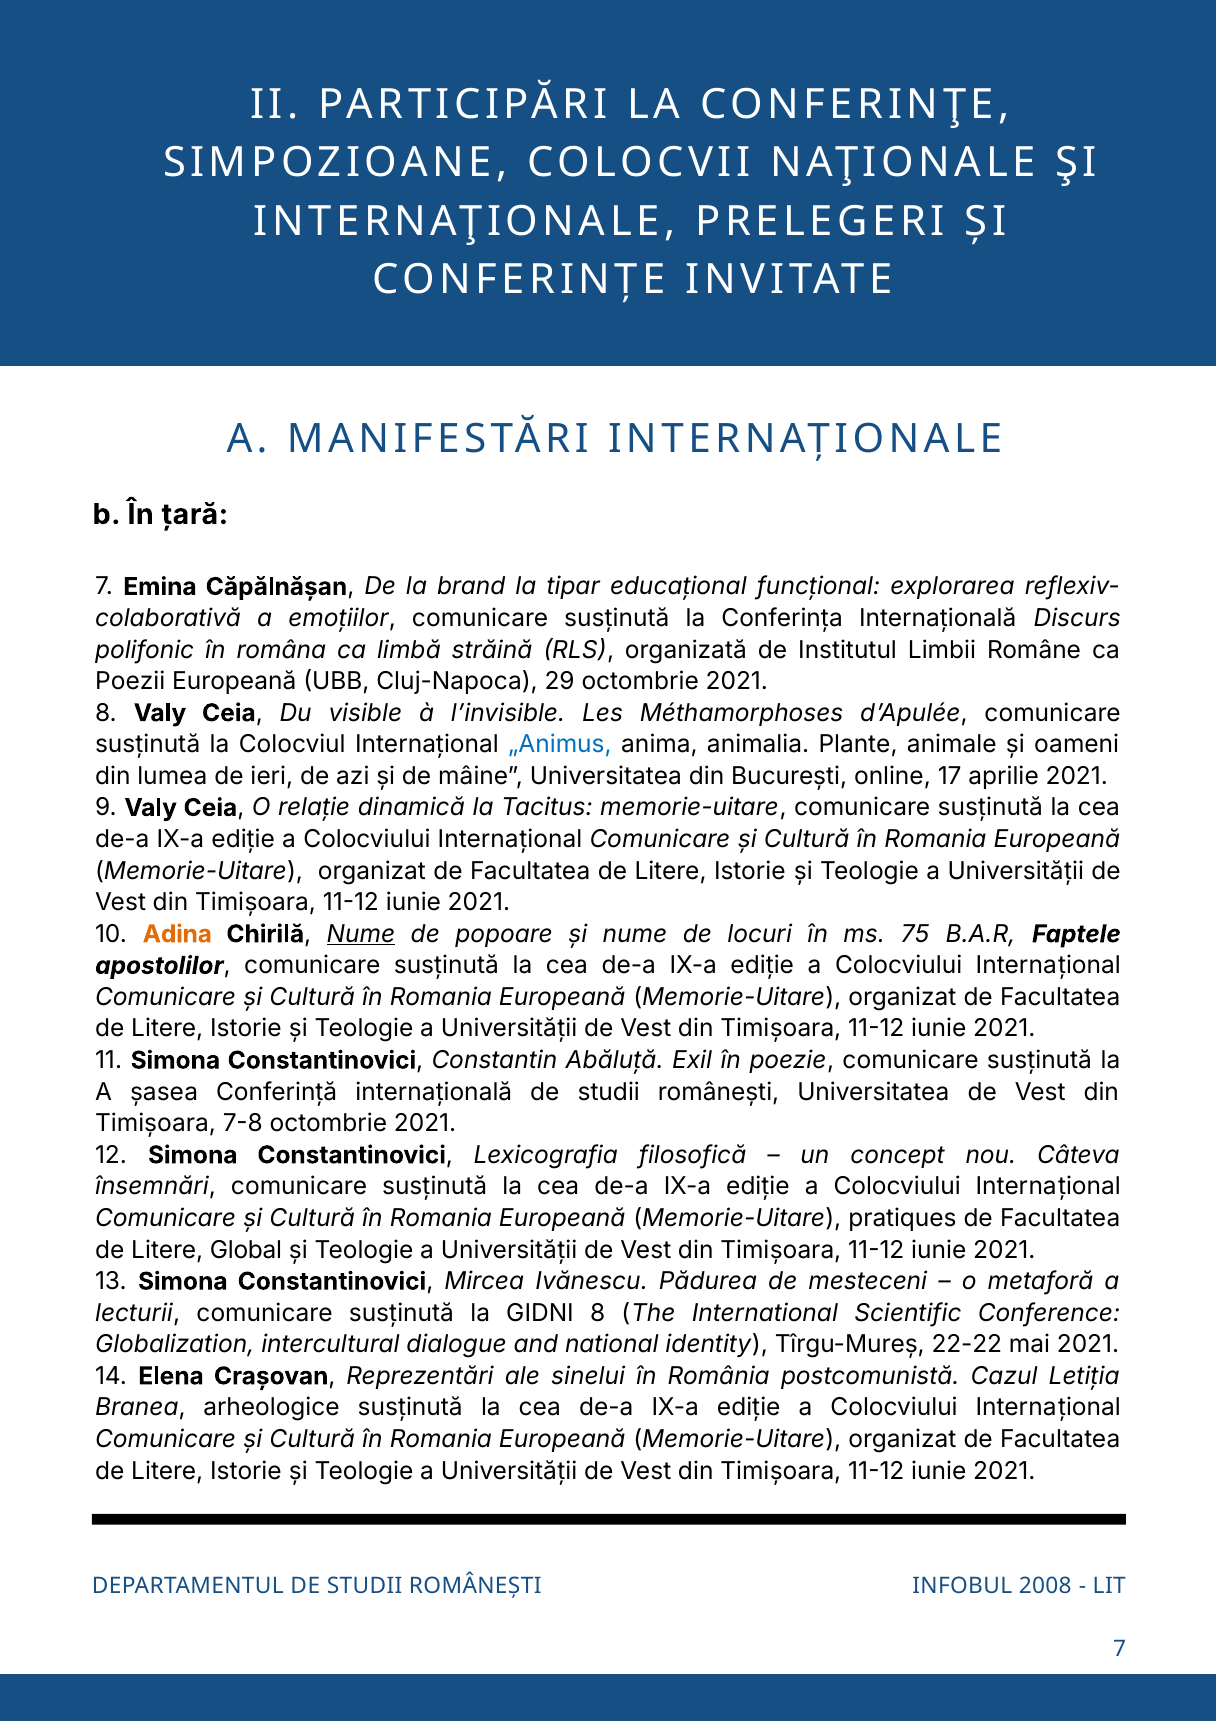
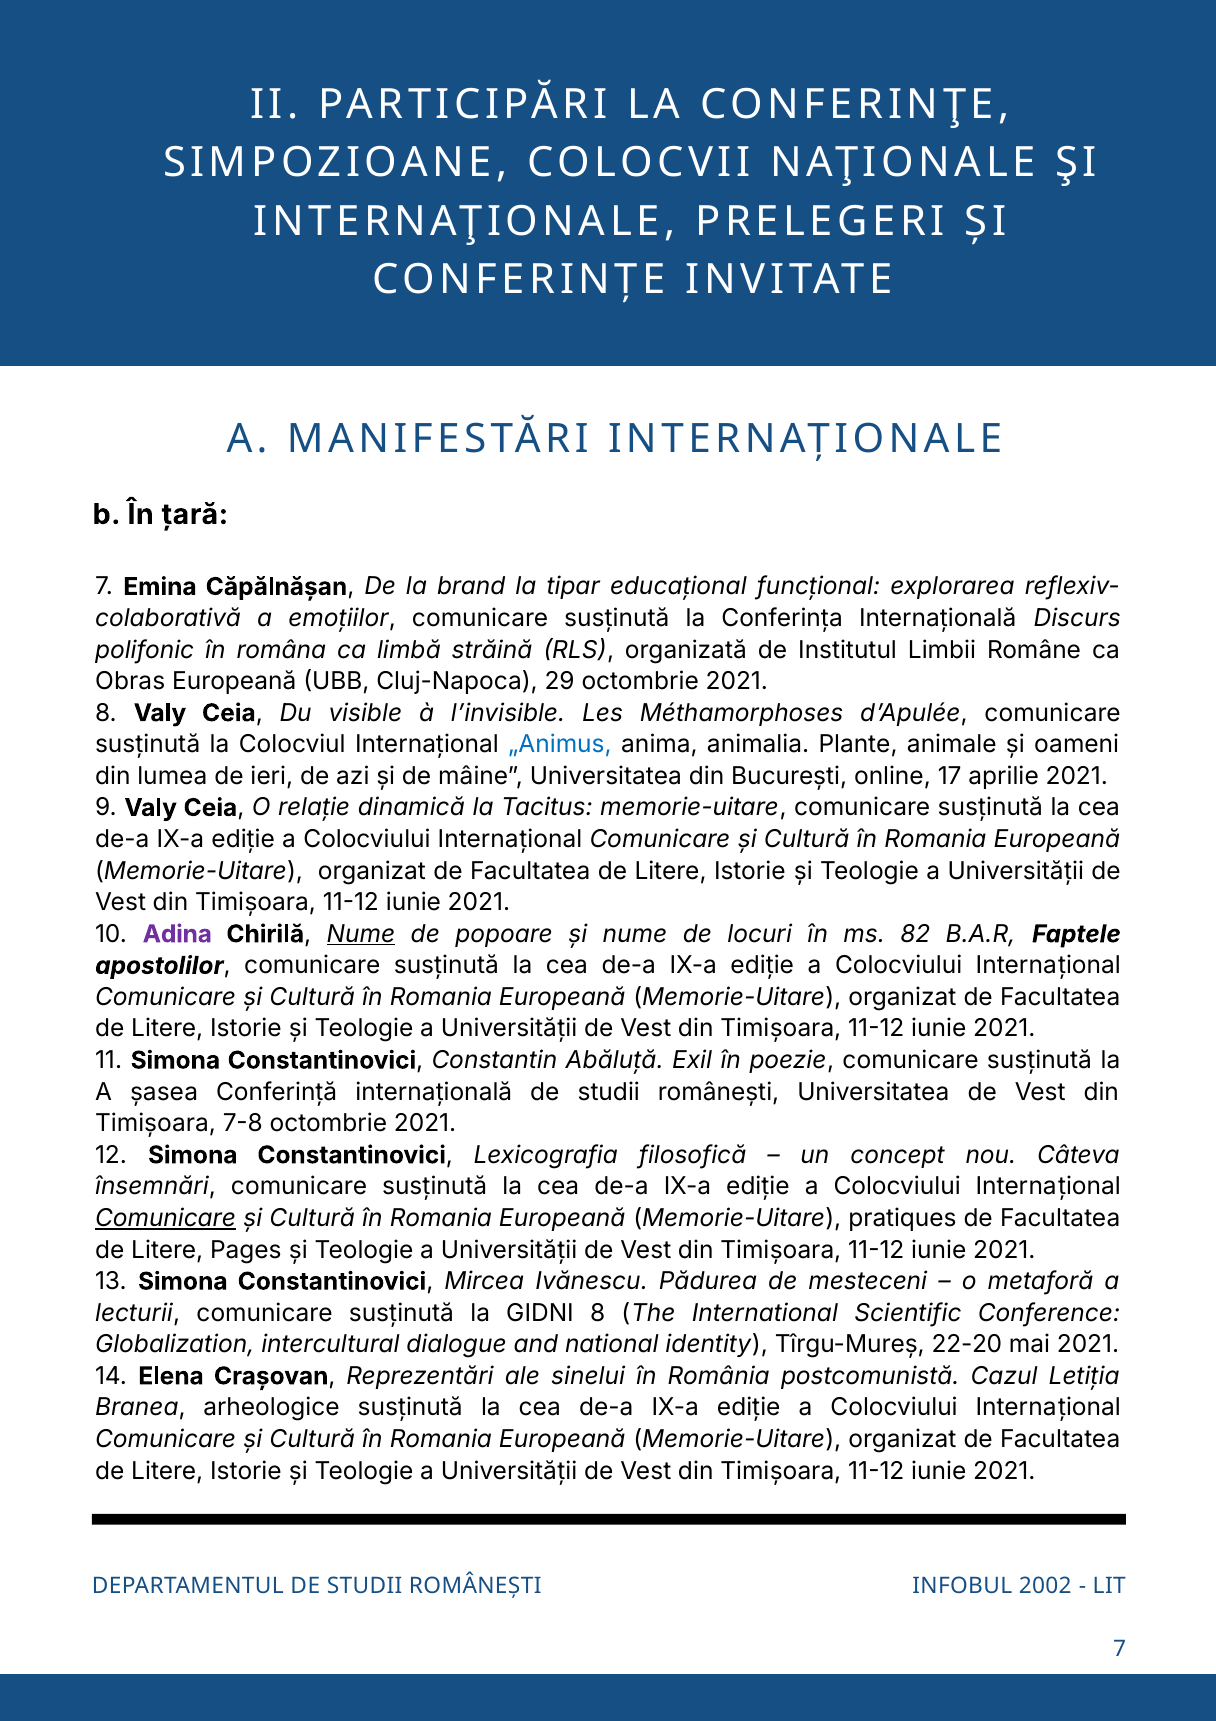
Poezii: Poezii -> Obras
Adina colour: orange -> purple
75: 75 -> 82
Comunicare at (166, 1218) underline: none -> present
Global: Global -> Pages
22-22: 22-22 -> 22-20
2008: 2008 -> 2002
